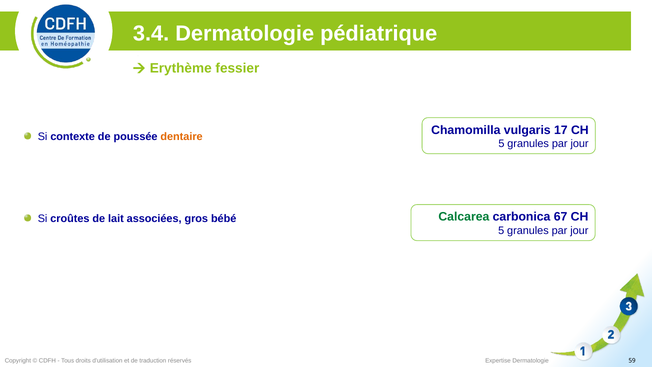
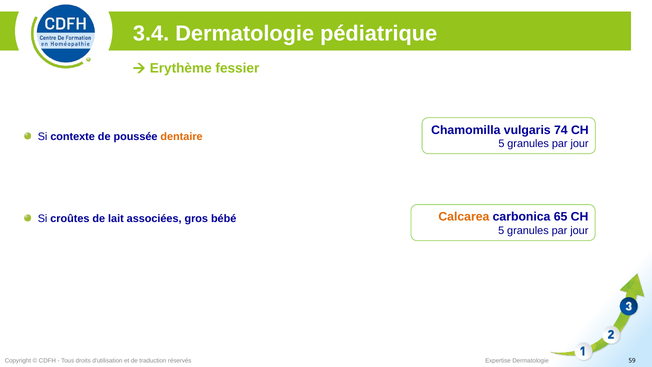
17: 17 -> 74
Calcarea colour: green -> orange
67: 67 -> 65
